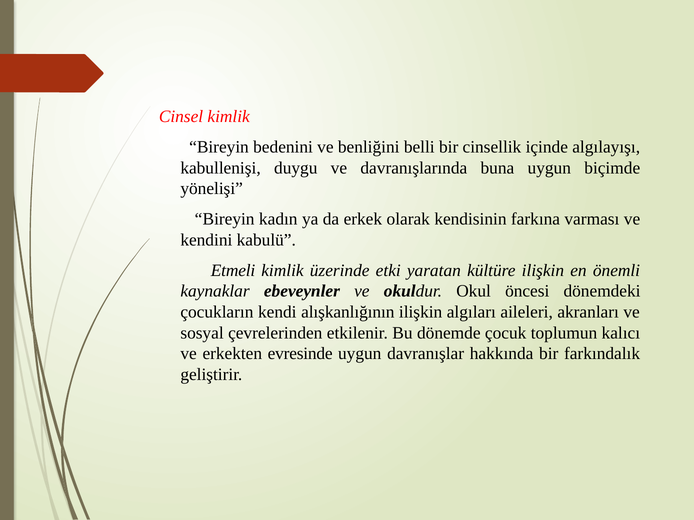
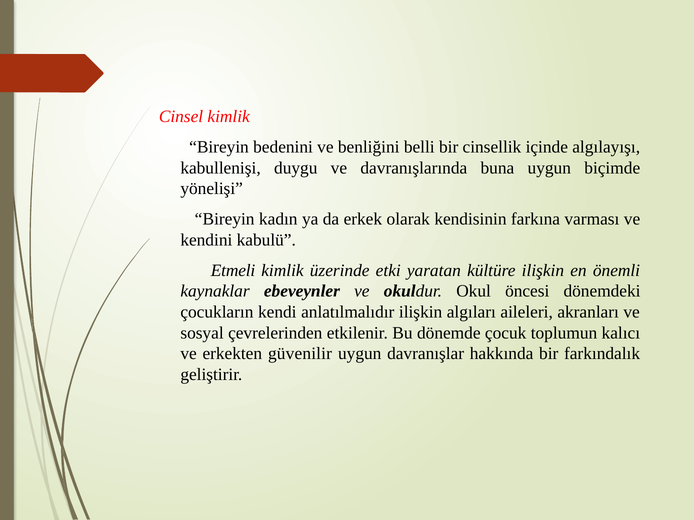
alışkanlığının: alışkanlığının -> anlatılmalıdır
evresinde: evresinde -> güvenilir
